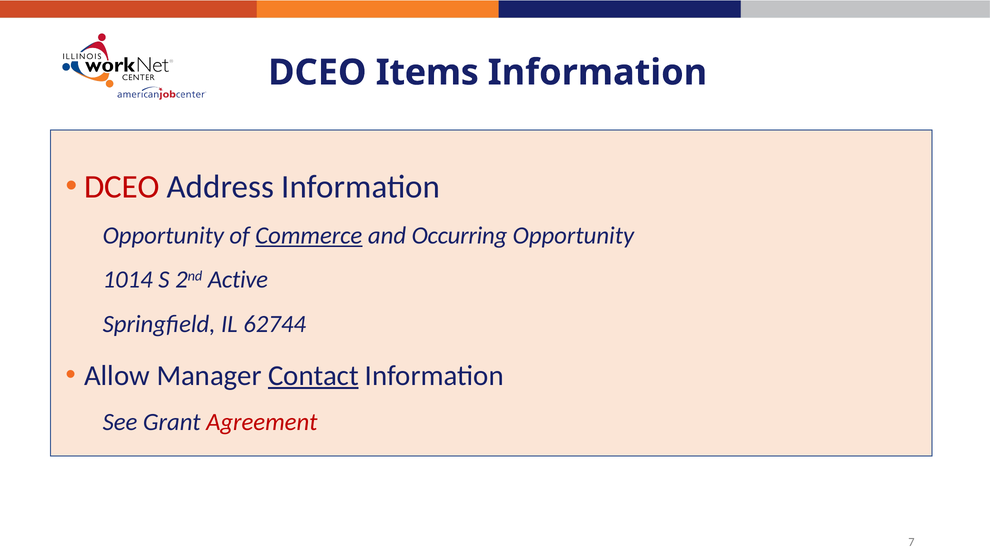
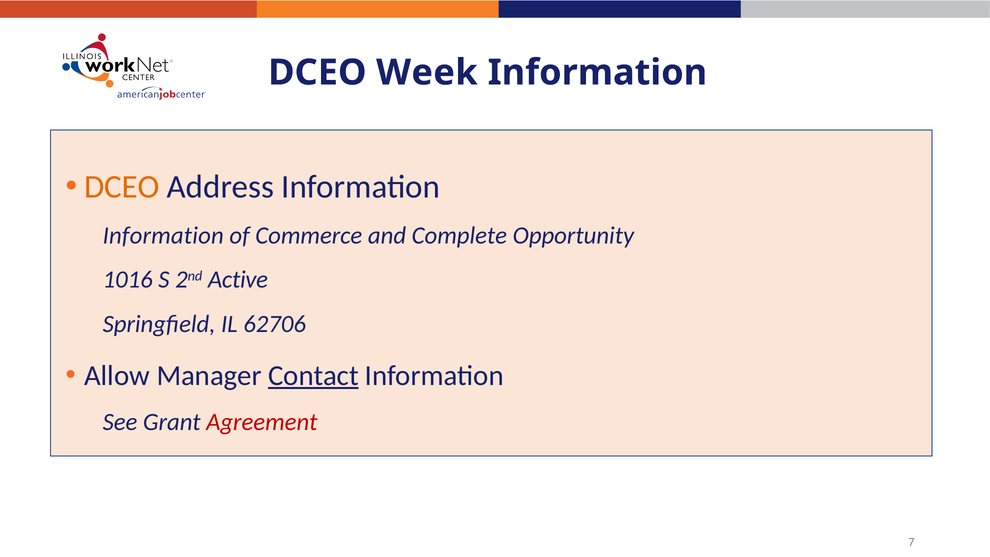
Items: Items -> Week
DCEO at (122, 187) colour: red -> orange
Opportunity at (163, 235): Opportunity -> Information
Commerce underline: present -> none
Occurring: Occurring -> Complete
1014: 1014 -> 1016
62744: 62744 -> 62706
